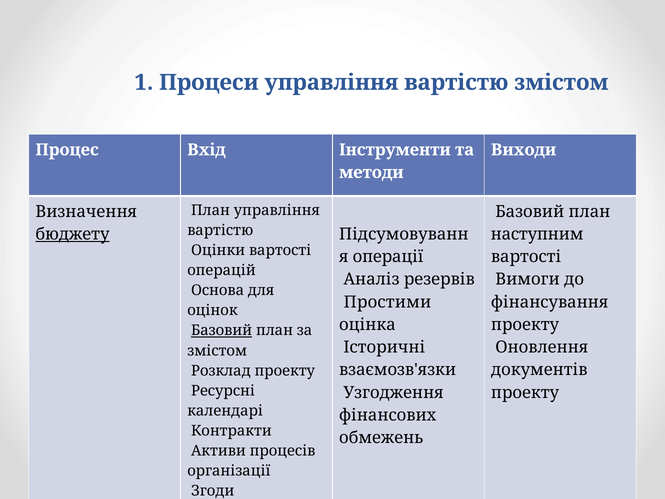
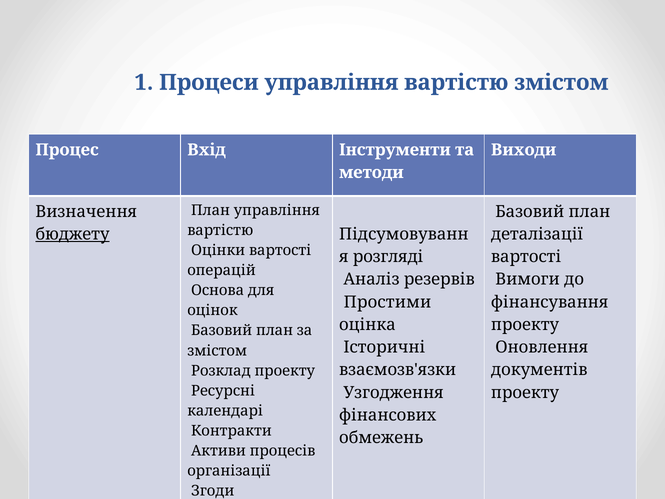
наступним: наступним -> деталізації
операції: операції -> розгляді
Базовий at (222, 330) underline: present -> none
